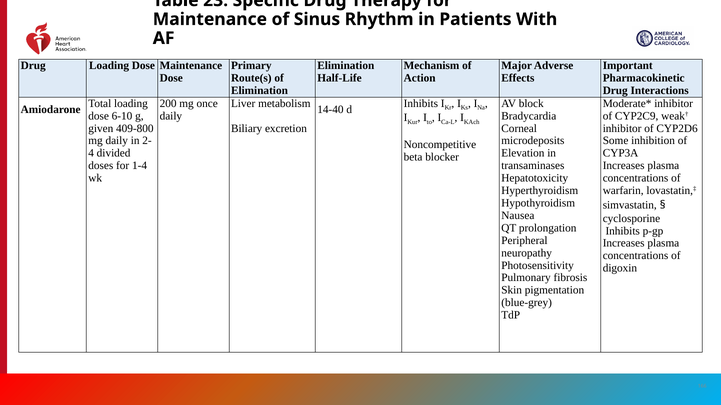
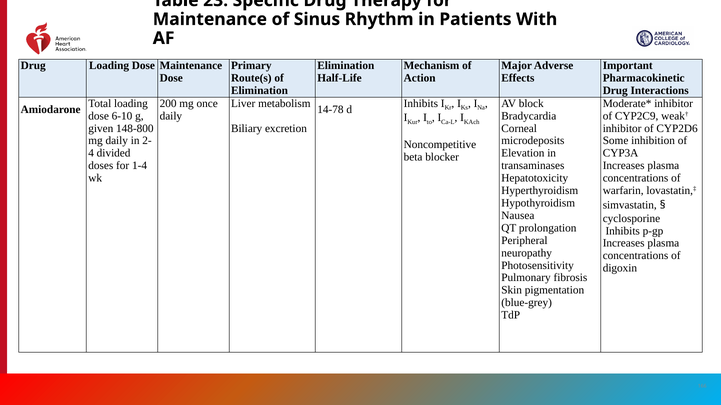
14-40: 14-40 -> 14-78
409-800: 409-800 -> 148-800
